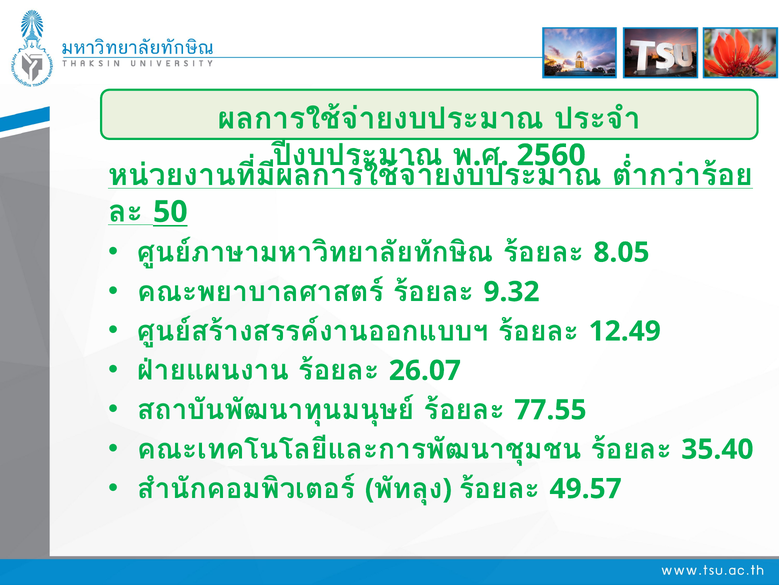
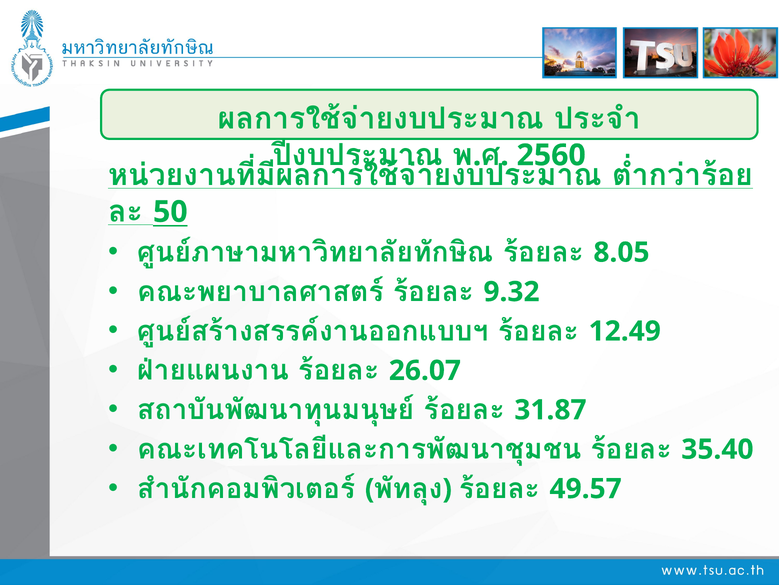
77.55: 77.55 -> 31.87
